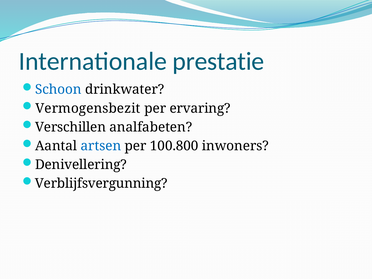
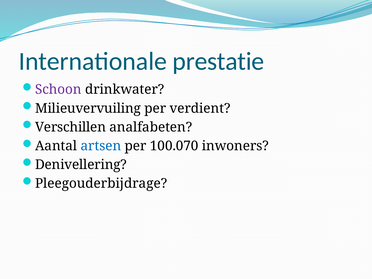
Schoon colour: blue -> purple
Vermogensbezit: Vermogensbezit -> Milieuvervuiling
ervaring: ervaring -> verdient
100.800: 100.800 -> 100.070
Verblijfsvergunning: Verblijfsvergunning -> Pleegouderbijdrage
